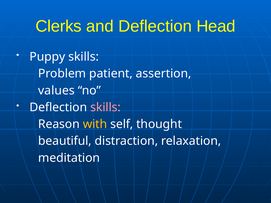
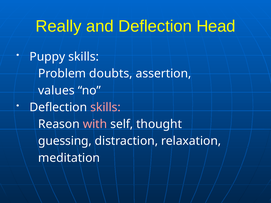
Clerks: Clerks -> Really
patient: patient -> doubts
with colour: yellow -> pink
beautiful: beautiful -> guessing
